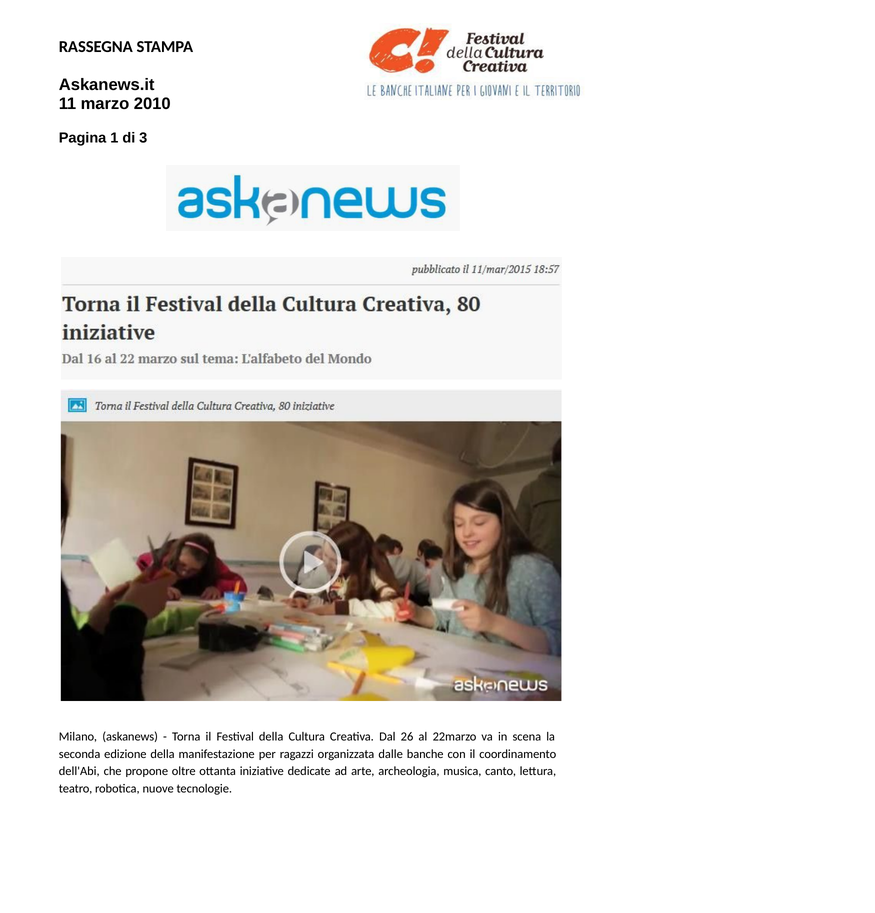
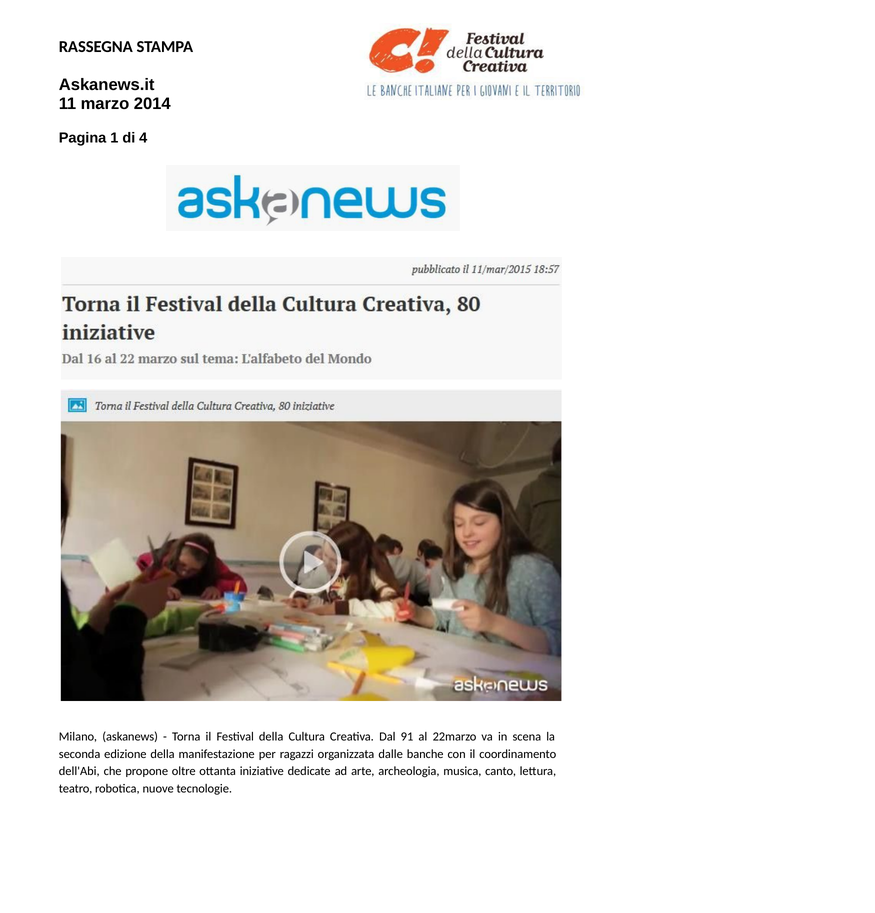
2010: 2010 -> 2014
3: 3 -> 4
26: 26 -> 91
